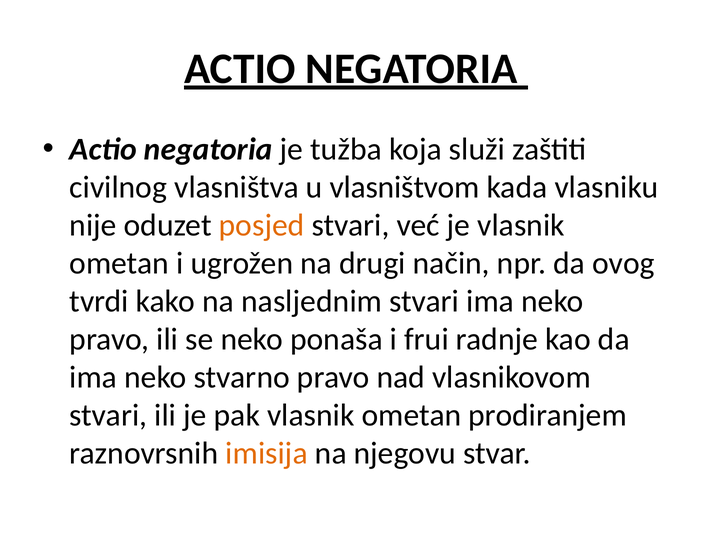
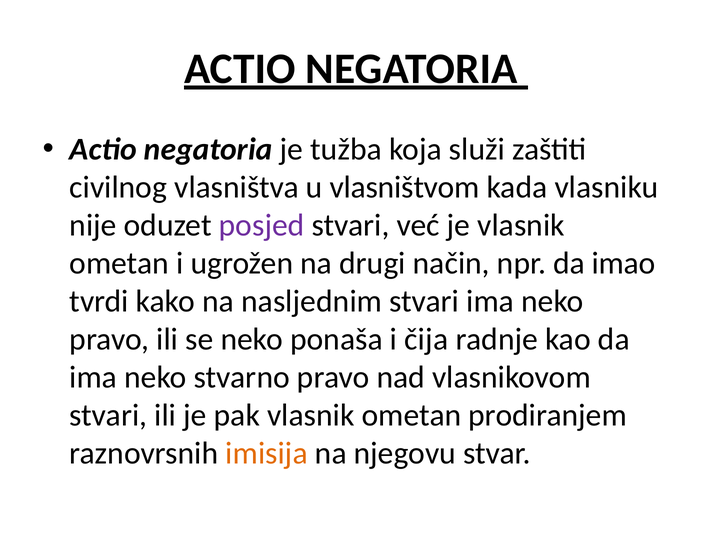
posjed colour: orange -> purple
ovog: ovog -> imao
frui: frui -> čija
